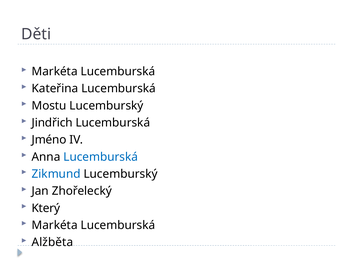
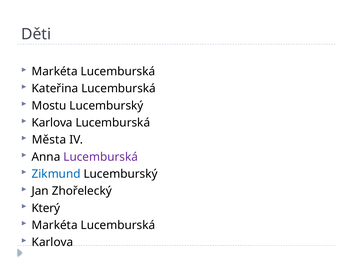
Jindřich at (52, 123): Jindřich -> Karlova
Jméno: Jméno -> Města
Lucemburská at (101, 157) colour: blue -> purple
Alžběta at (52, 242): Alžběta -> Karlova
